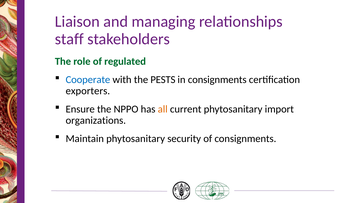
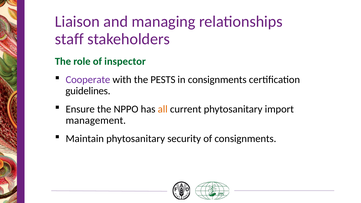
regulated: regulated -> inspector
Cooperate colour: blue -> purple
exporters: exporters -> guidelines
organizations: organizations -> management
